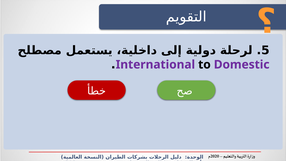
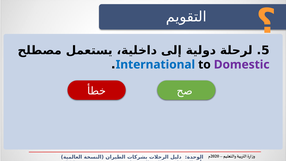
International colour: purple -> blue
